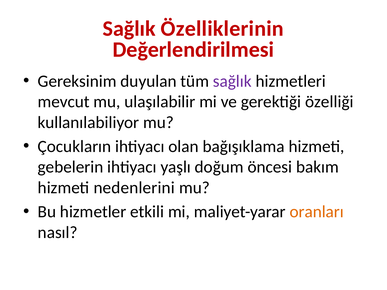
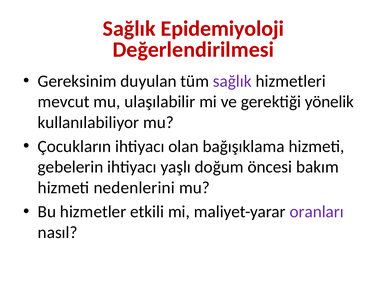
Özelliklerinin: Özelliklerinin -> Epidemiyoloji
özelliği: özelliği -> yönelik
oranları colour: orange -> purple
